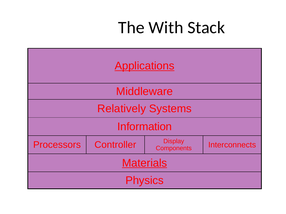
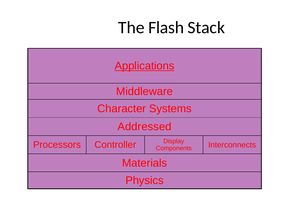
With: With -> Flash
Relatively: Relatively -> Character
Information: Information -> Addressed
Materials underline: present -> none
